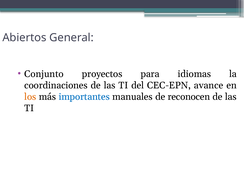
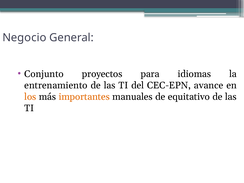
Abiertos: Abiertos -> Negocio
coordinaciones: coordinaciones -> entrenamiento
importantes colour: blue -> orange
reconocen: reconocen -> equitativo
